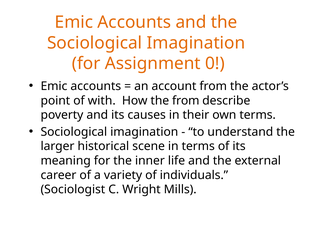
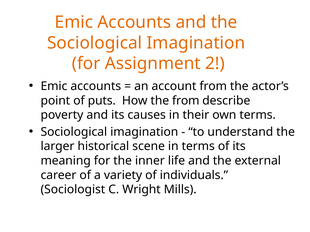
0: 0 -> 2
with: with -> puts
